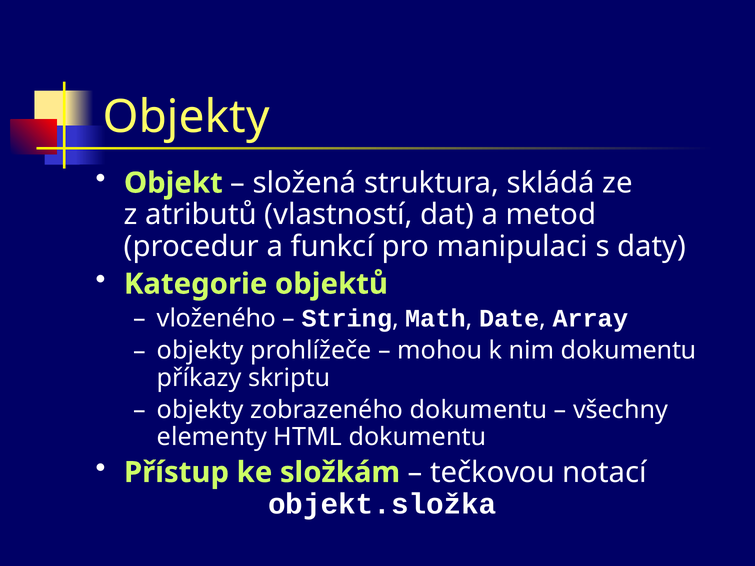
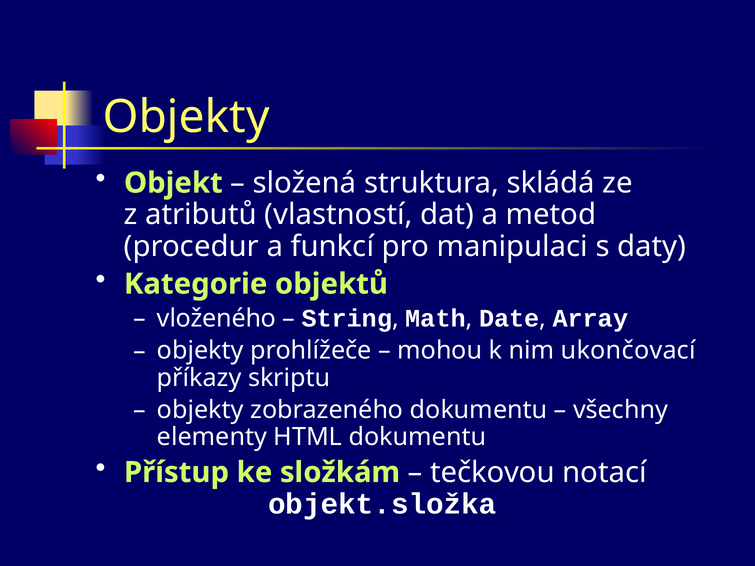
nim dokumentu: dokumentu -> ukončovací
